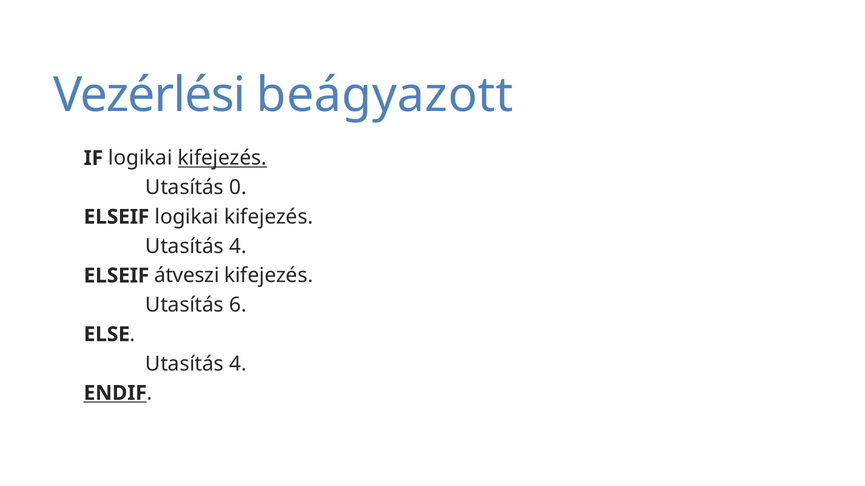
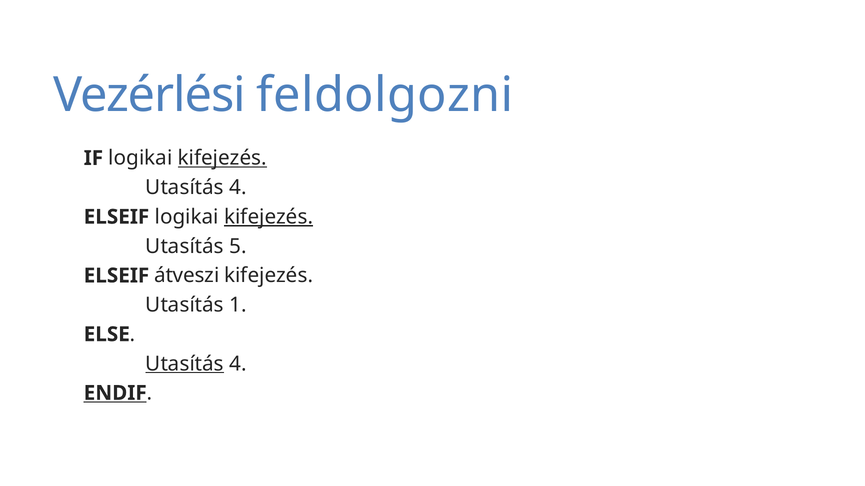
beágyazott: beágyazott -> feldolgozni
0 at (238, 188): 0 -> 4
kifejezés at (269, 217) underline: none -> present
4 at (238, 247): 4 -> 5
6: 6 -> 1
Utasítás at (185, 364) underline: none -> present
